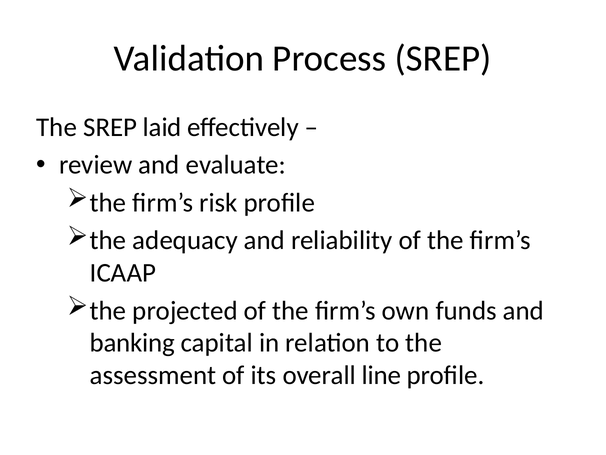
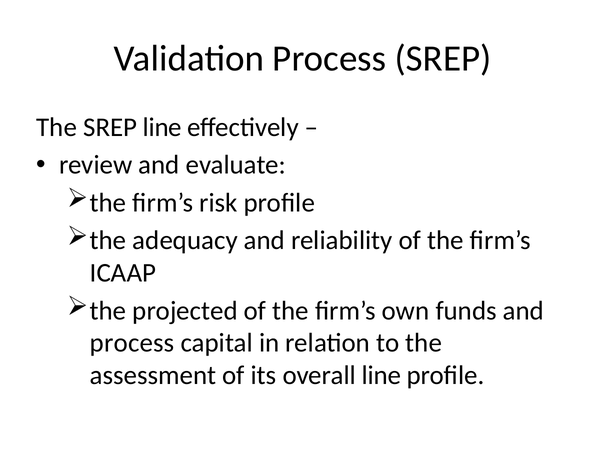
SREP laid: laid -> line
banking at (132, 343): banking -> process
